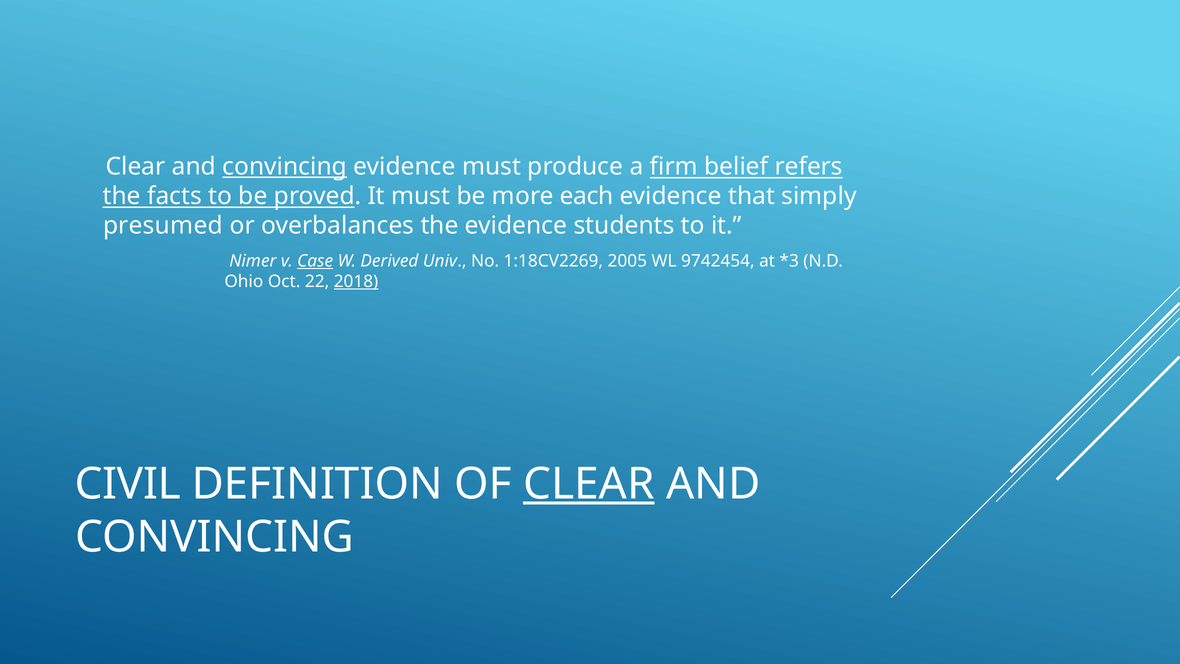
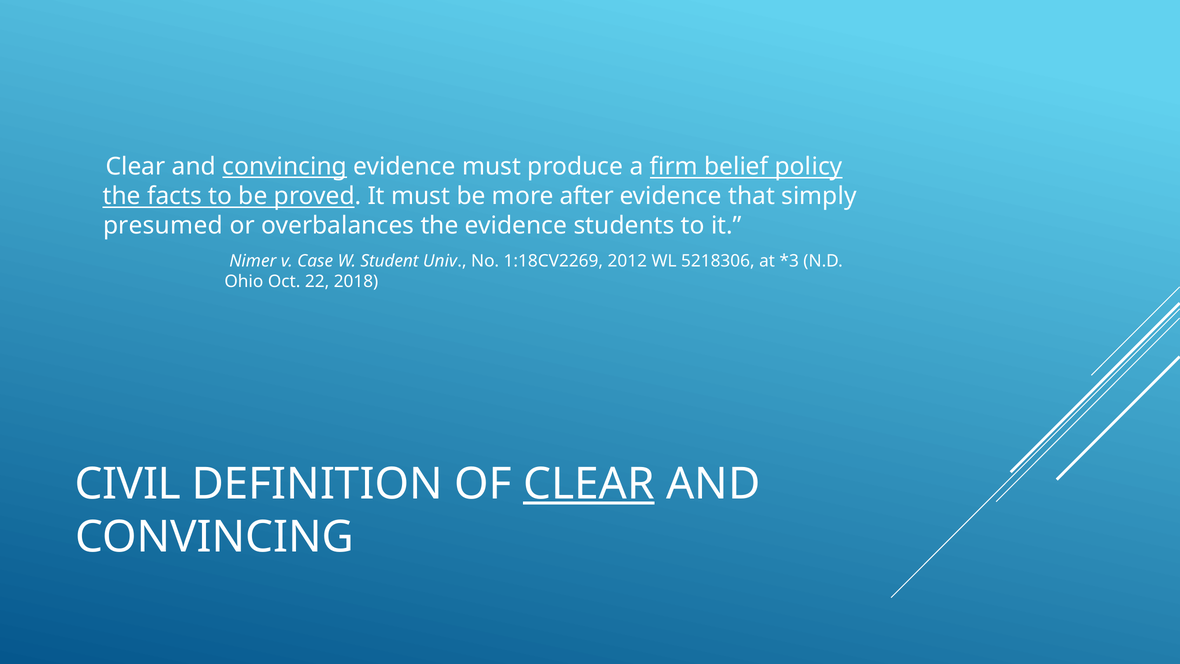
refers: refers -> policy
each: each -> after
Case underline: present -> none
Derived: Derived -> Student
2005: 2005 -> 2012
9742454: 9742454 -> 5218306
2018 underline: present -> none
